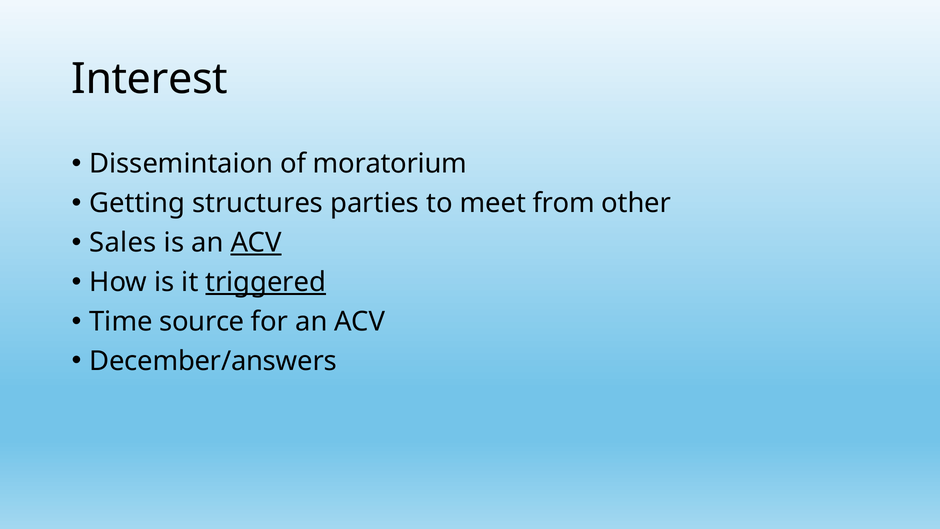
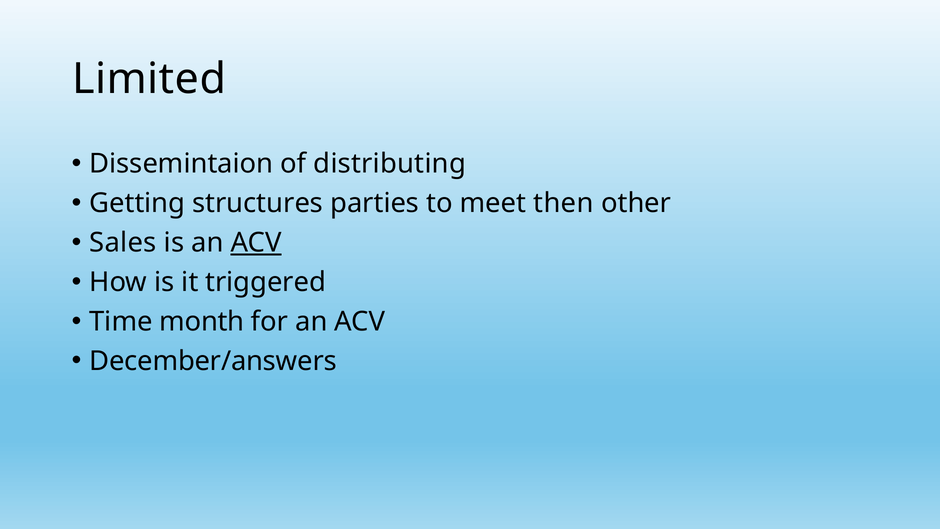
Interest: Interest -> Limited
moratorium: moratorium -> distributing
from: from -> then
triggered underline: present -> none
source: source -> month
